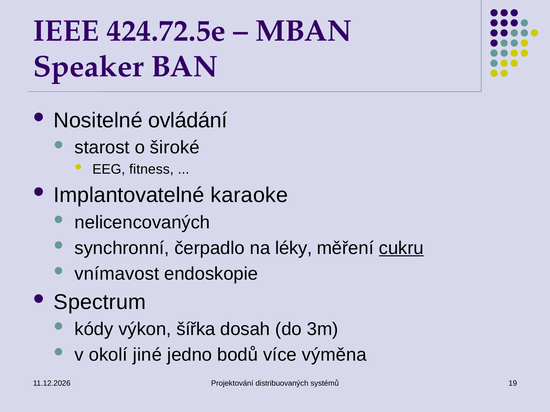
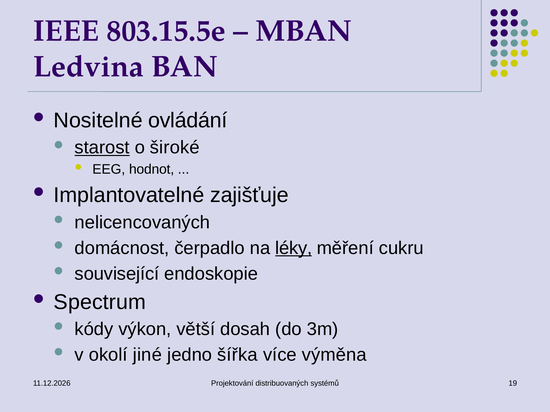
424.72.5e: 424.72.5e -> 803.15.5e
Speaker: Speaker -> Ledvina
starost underline: none -> present
fitness: fitness -> hodnot
karaoke: karaoke -> zajišťuje
synchronní: synchronní -> domácnost
léky underline: none -> present
cukru underline: present -> none
vnímavost: vnímavost -> související
šířka: šířka -> větší
bodů: bodů -> šířka
